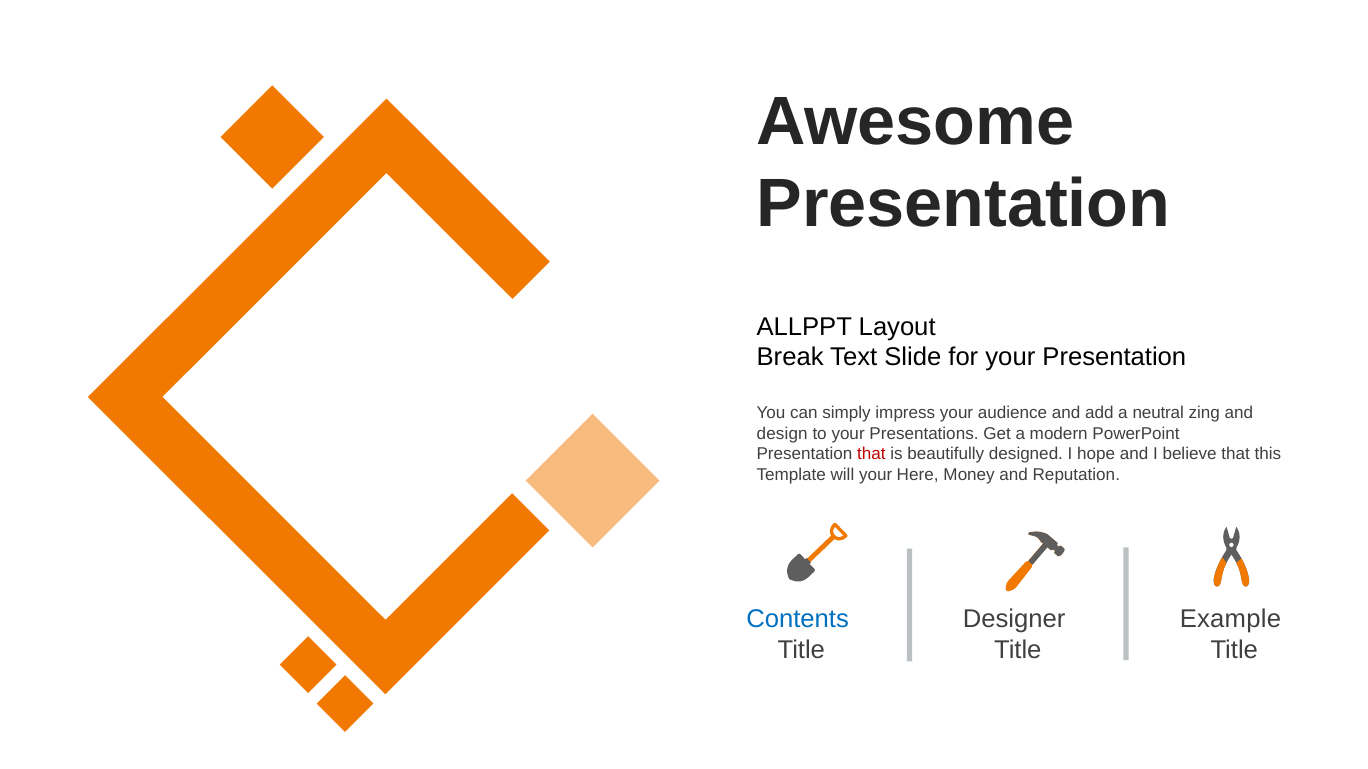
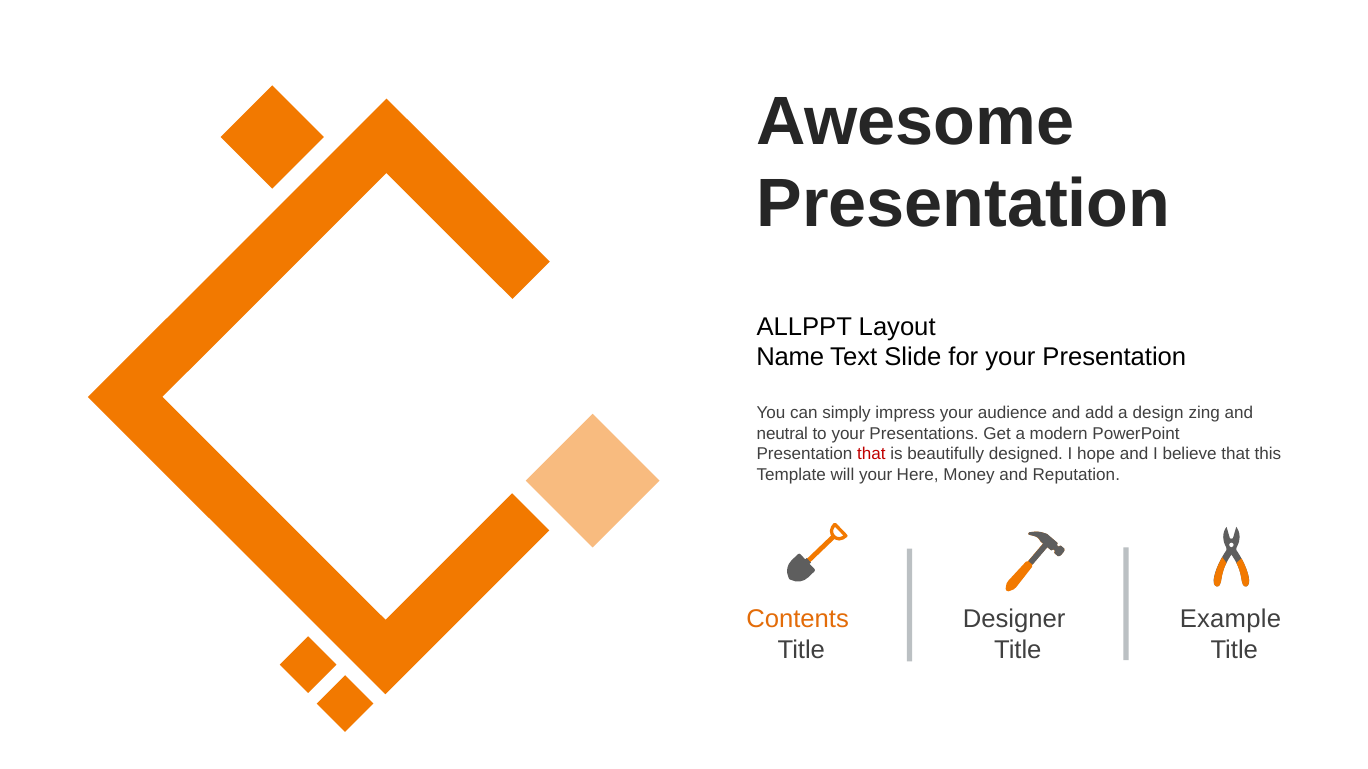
Break: Break -> Name
neutral: neutral -> design
design: design -> neutral
Contents colour: blue -> orange
